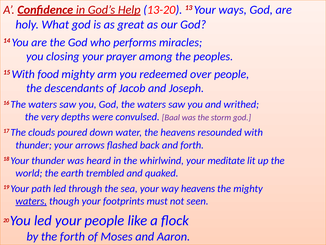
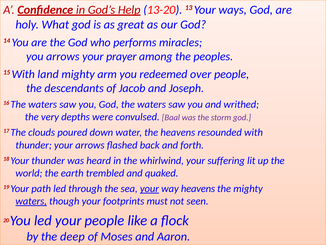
you closing: closing -> arrows
food: food -> land
meditate: meditate -> suffering
your at (149, 188) underline: none -> present
the forth: forth -> deep
